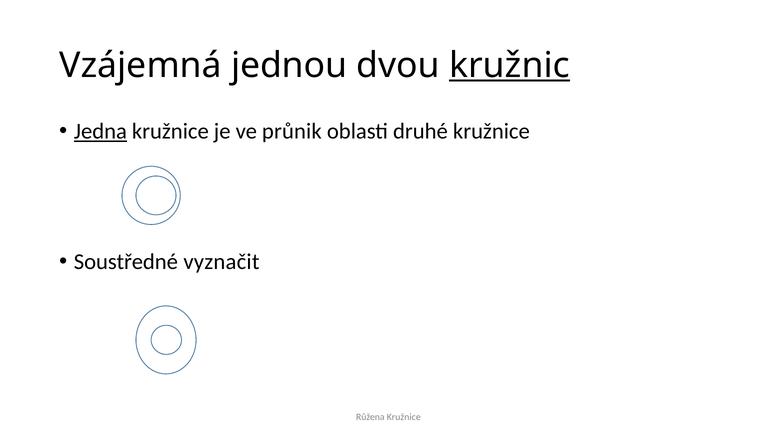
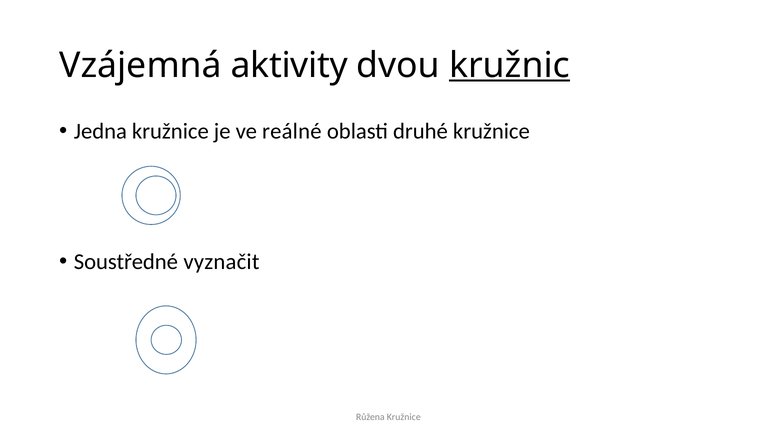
jednou: jednou -> aktivity
Jedna underline: present -> none
průnik: průnik -> reálné
